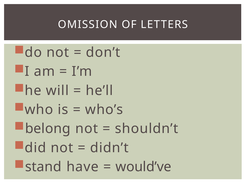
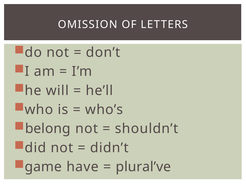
stand: stand -> game
would’ve: would’ve -> plural’ve
